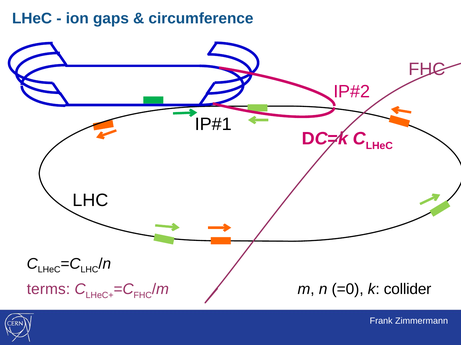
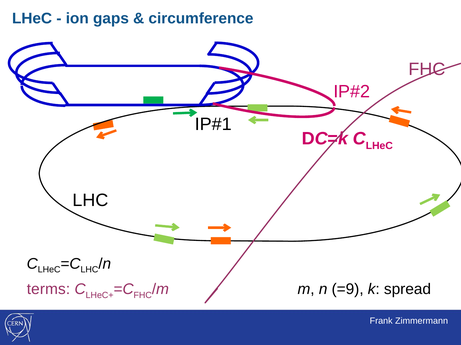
=0: =0 -> =9
collider: collider -> spread
